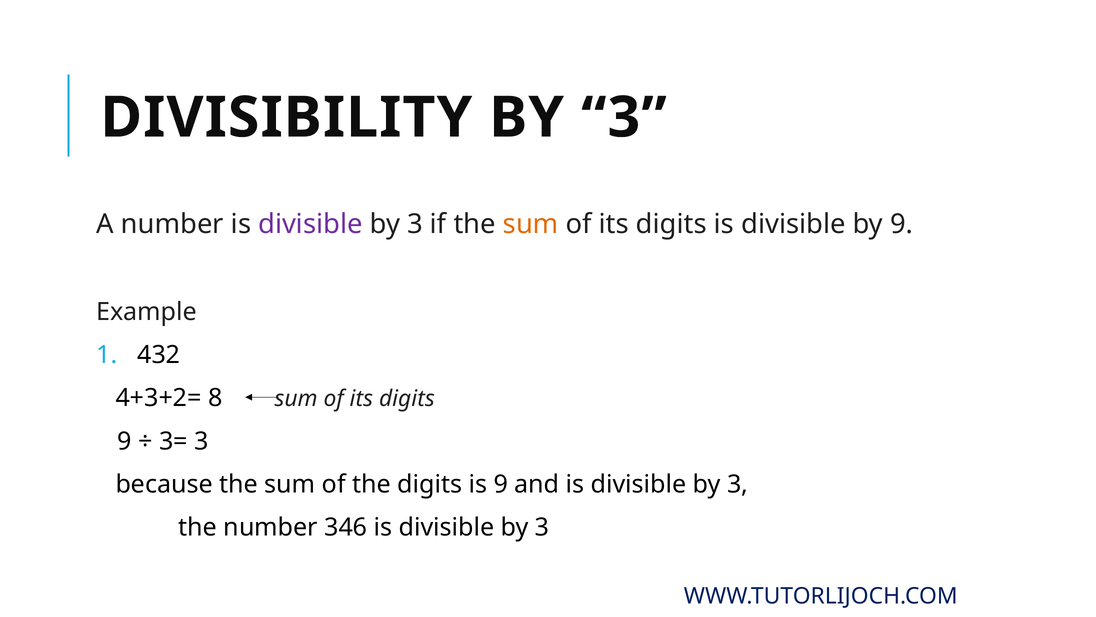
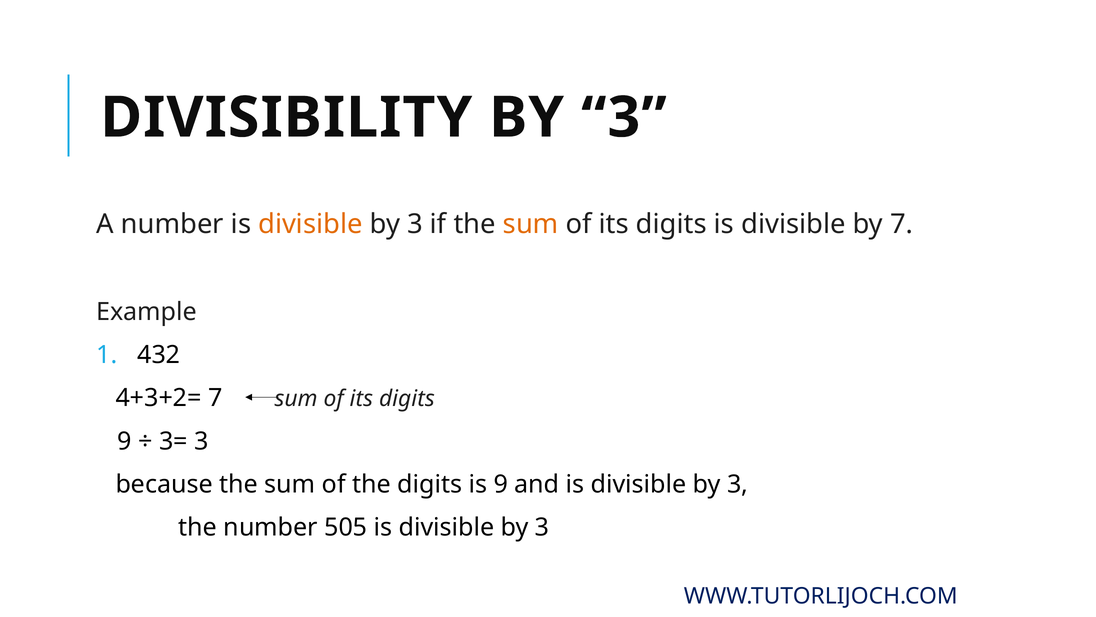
divisible at (310, 224) colour: purple -> orange
by 9: 9 -> 7
4+3+2= 8: 8 -> 7
346: 346 -> 505
